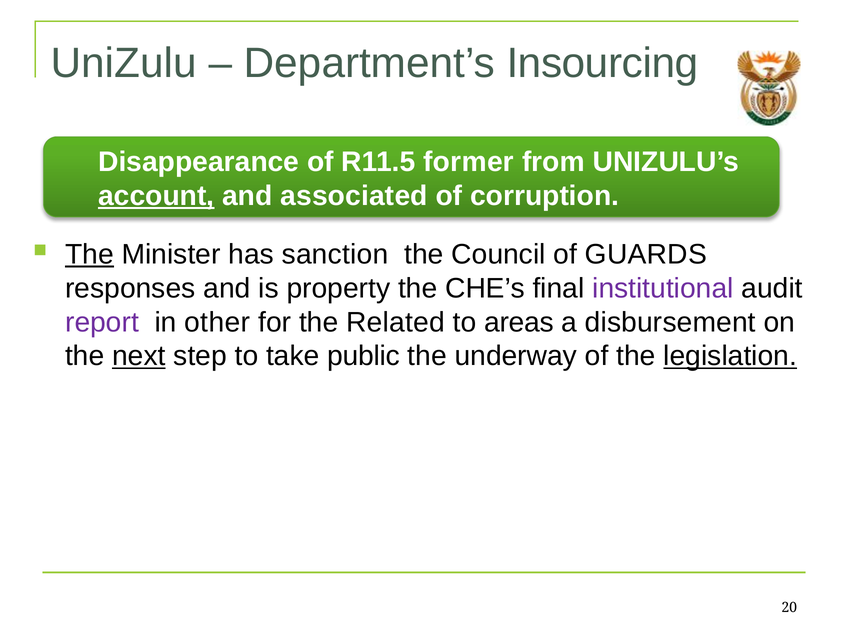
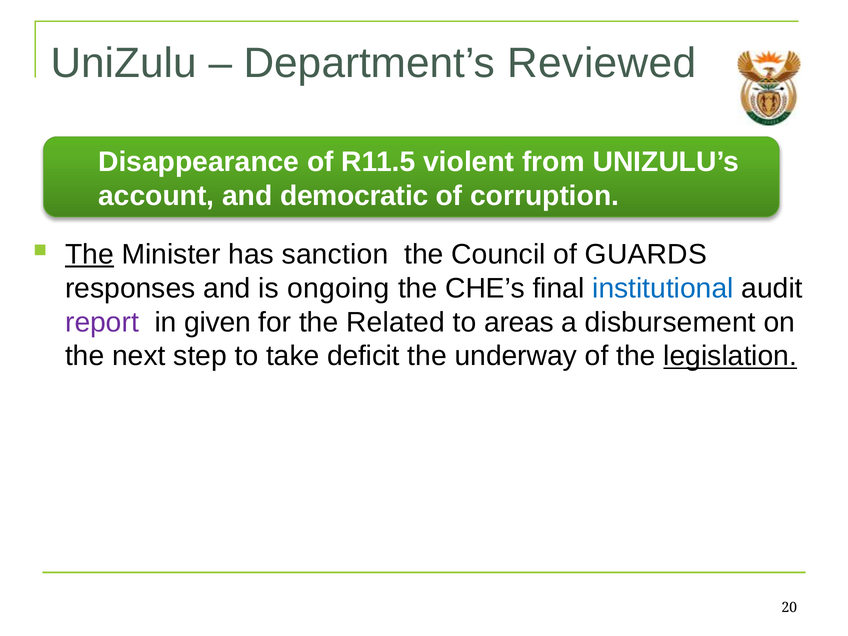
Insourcing: Insourcing -> Reviewed
former: former -> violent
account underline: present -> none
associated: associated -> democratic
property: property -> ongoing
institutional colour: purple -> blue
other: other -> given
next underline: present -> none
public: public -> deficit
